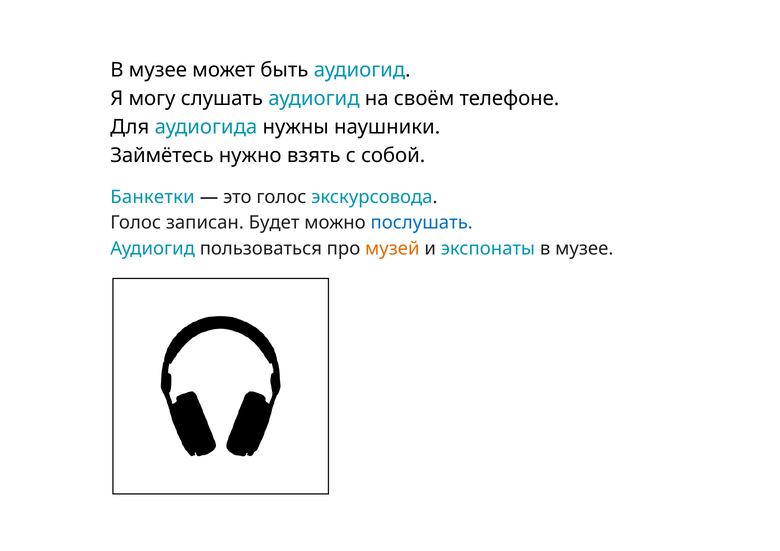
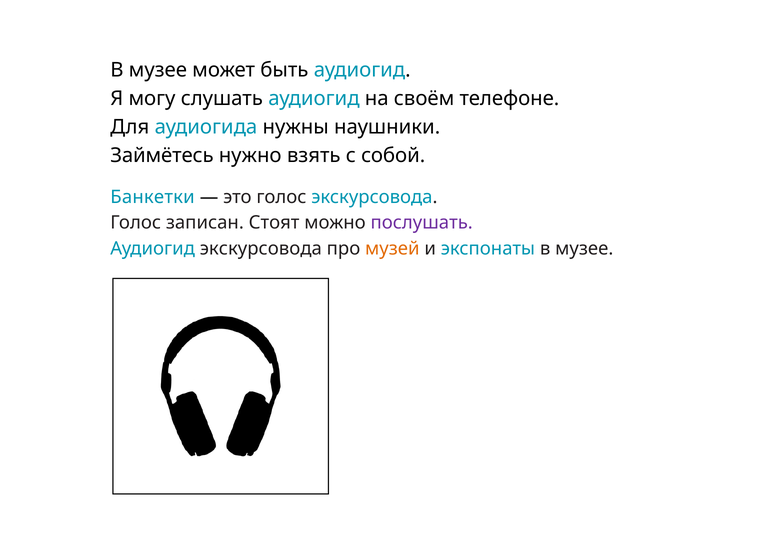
Будет: Будет -> Стоят
послушать colour: blue -> purple
Аудиогид пользоваться: пользоваться -> экскурсовода
